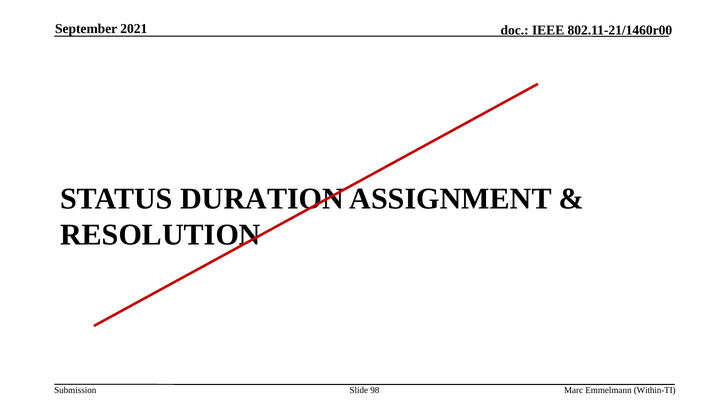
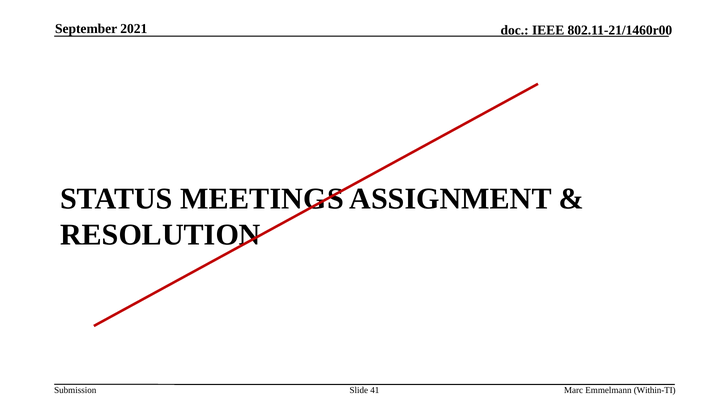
DURATION: DURATION -> MEETINGS
98: 98 -> 41
